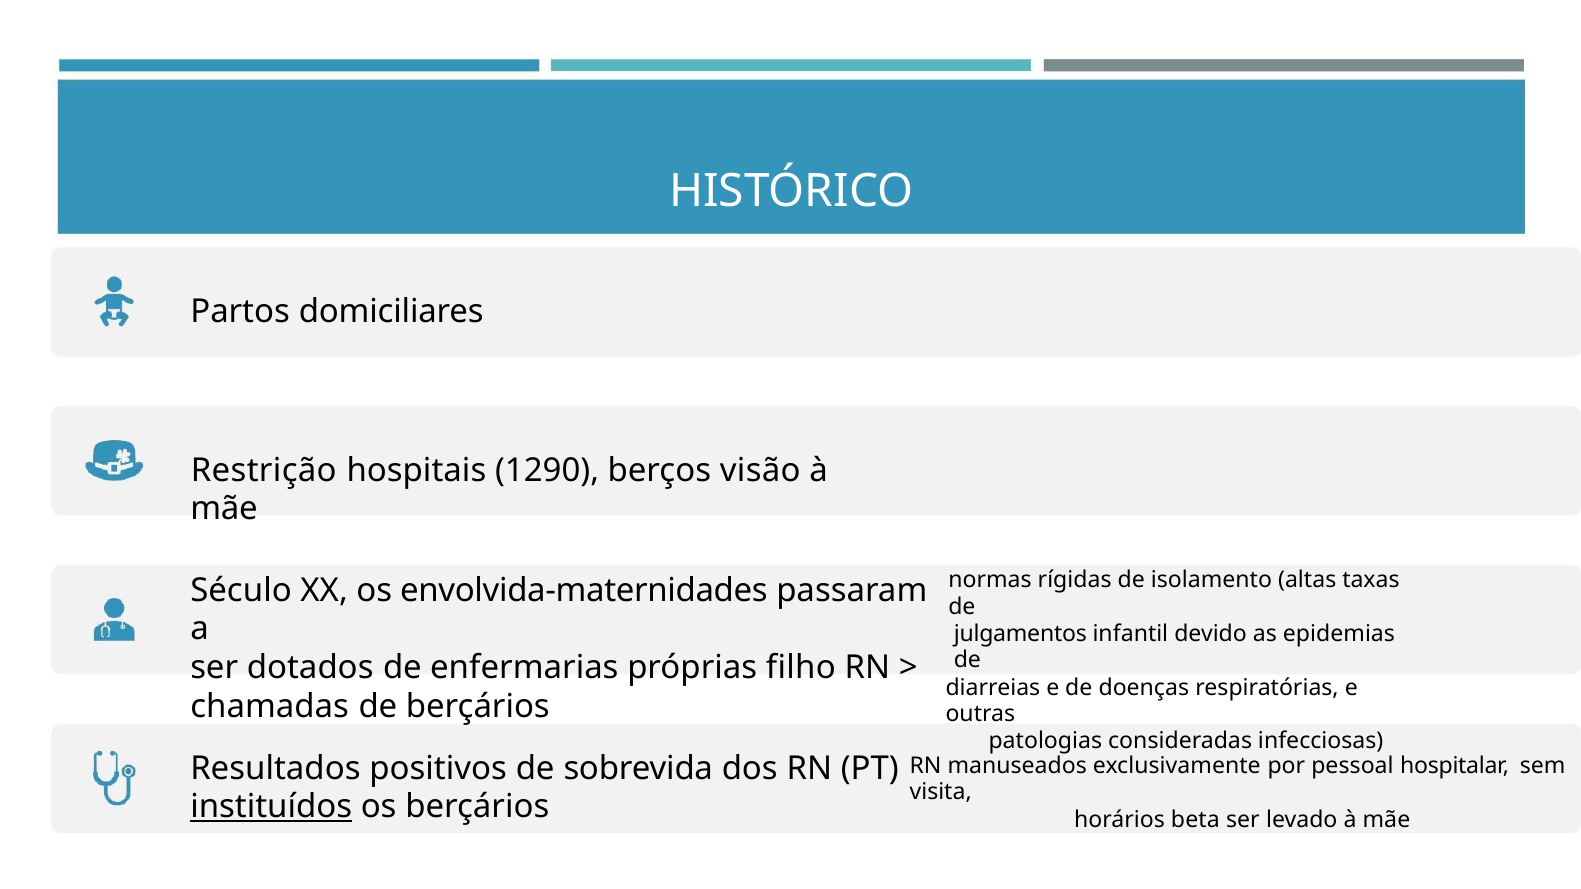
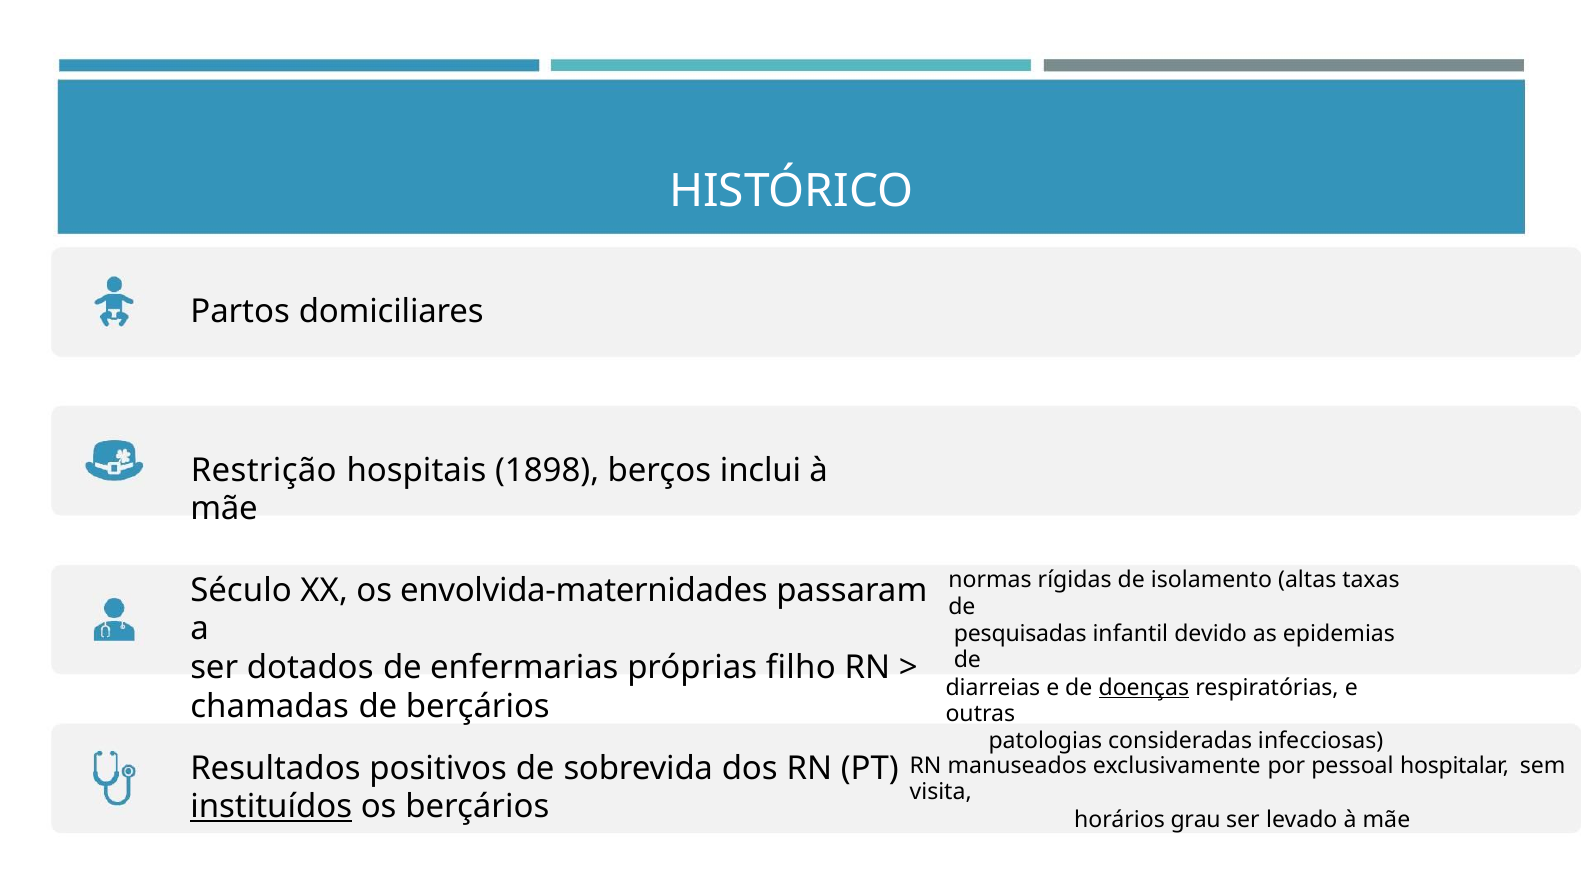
1290: 1290 -> 1898
visão: visão -> inclui
julgamentos: julgamentos -> pesquisadas
doenças underline: none -> present
beta: beta -> grau
